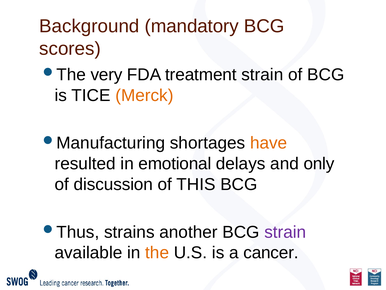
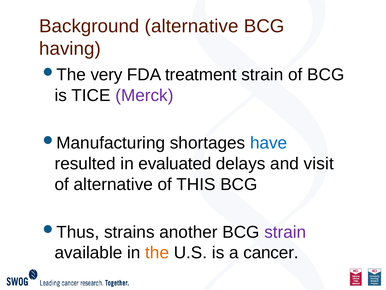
Background mandatory: mandatory -> alternative
scores: scores -> having
Merck colour: orange -> purple
have colour: orange -> blue
emotional: emotional -> evaluated
only: only -> visit
of discussion: discussion -> alternative
